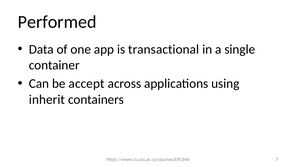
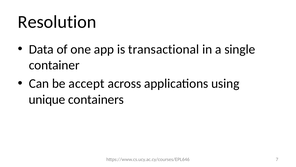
Performed: Performed -> Resolution
inherit: inherit -> unique
